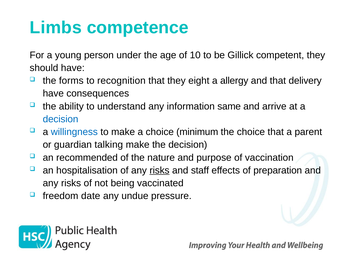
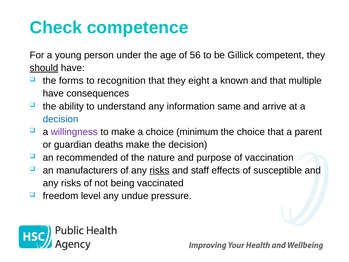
Limbs: Limbs -> Check
10: 10 -> 56
should underline: none -> present
allergy: allergy -> known
delivery: delivery -> multiple
willingness colour: blue -> purple
talking: talking -> deaths
hospitalisation: hospitalisation -> manufacturers
preparation: preparation -> susceptible
date: date -> level
